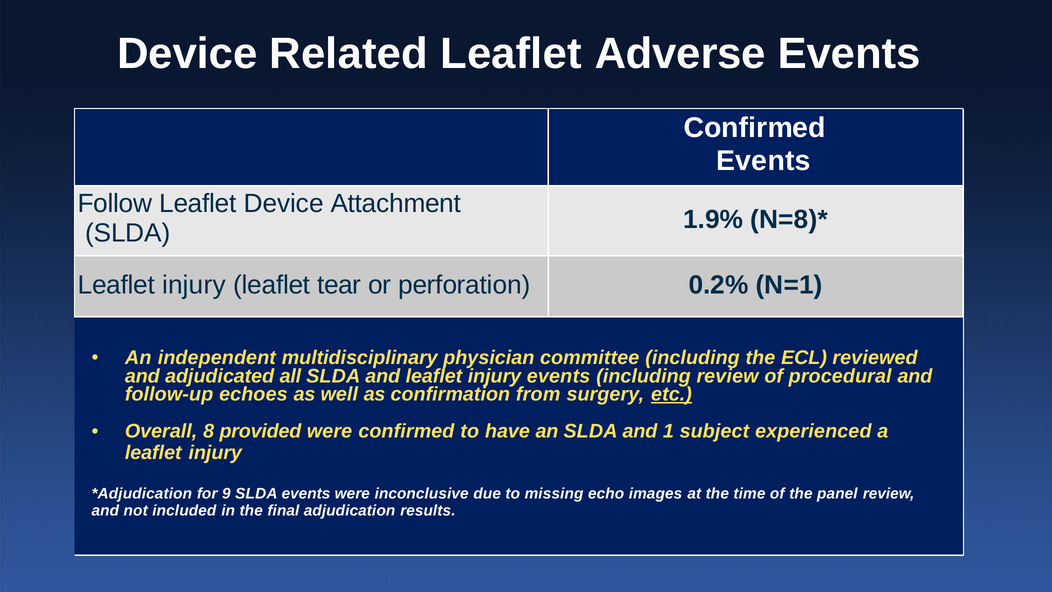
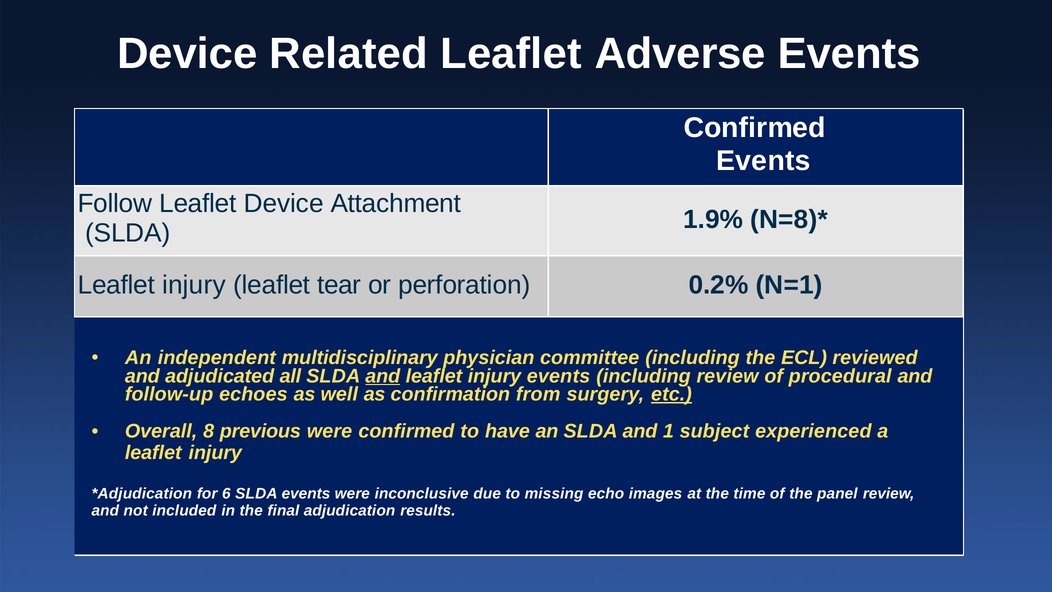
and at (383, 376) underline: none -> present
provided: provided -> previous
9: 9 -> 6
